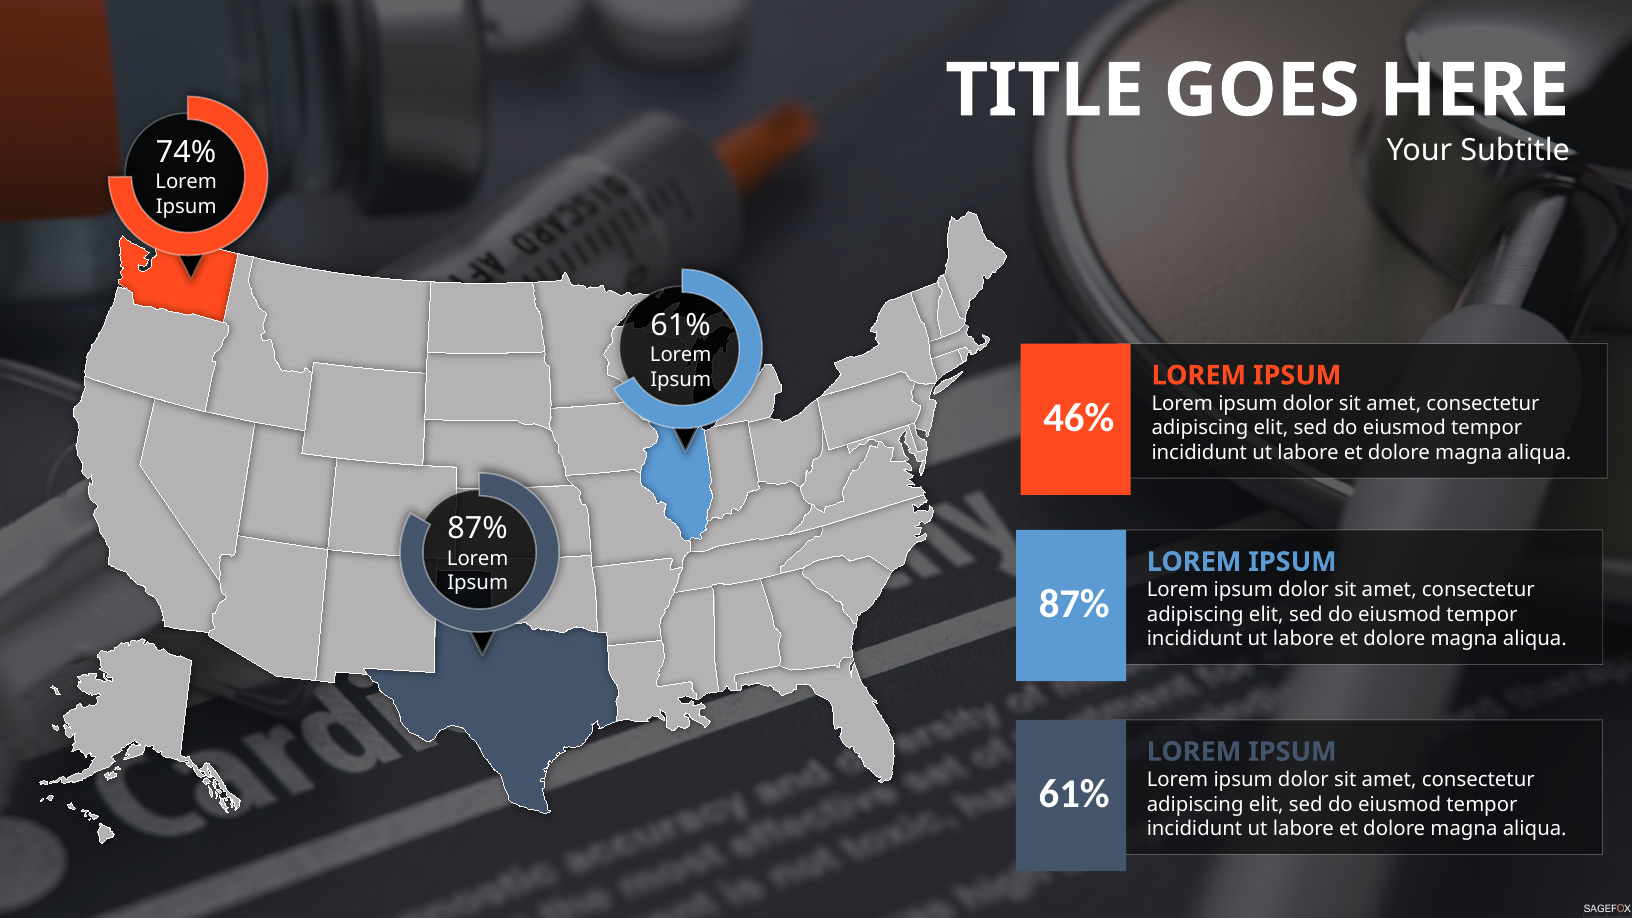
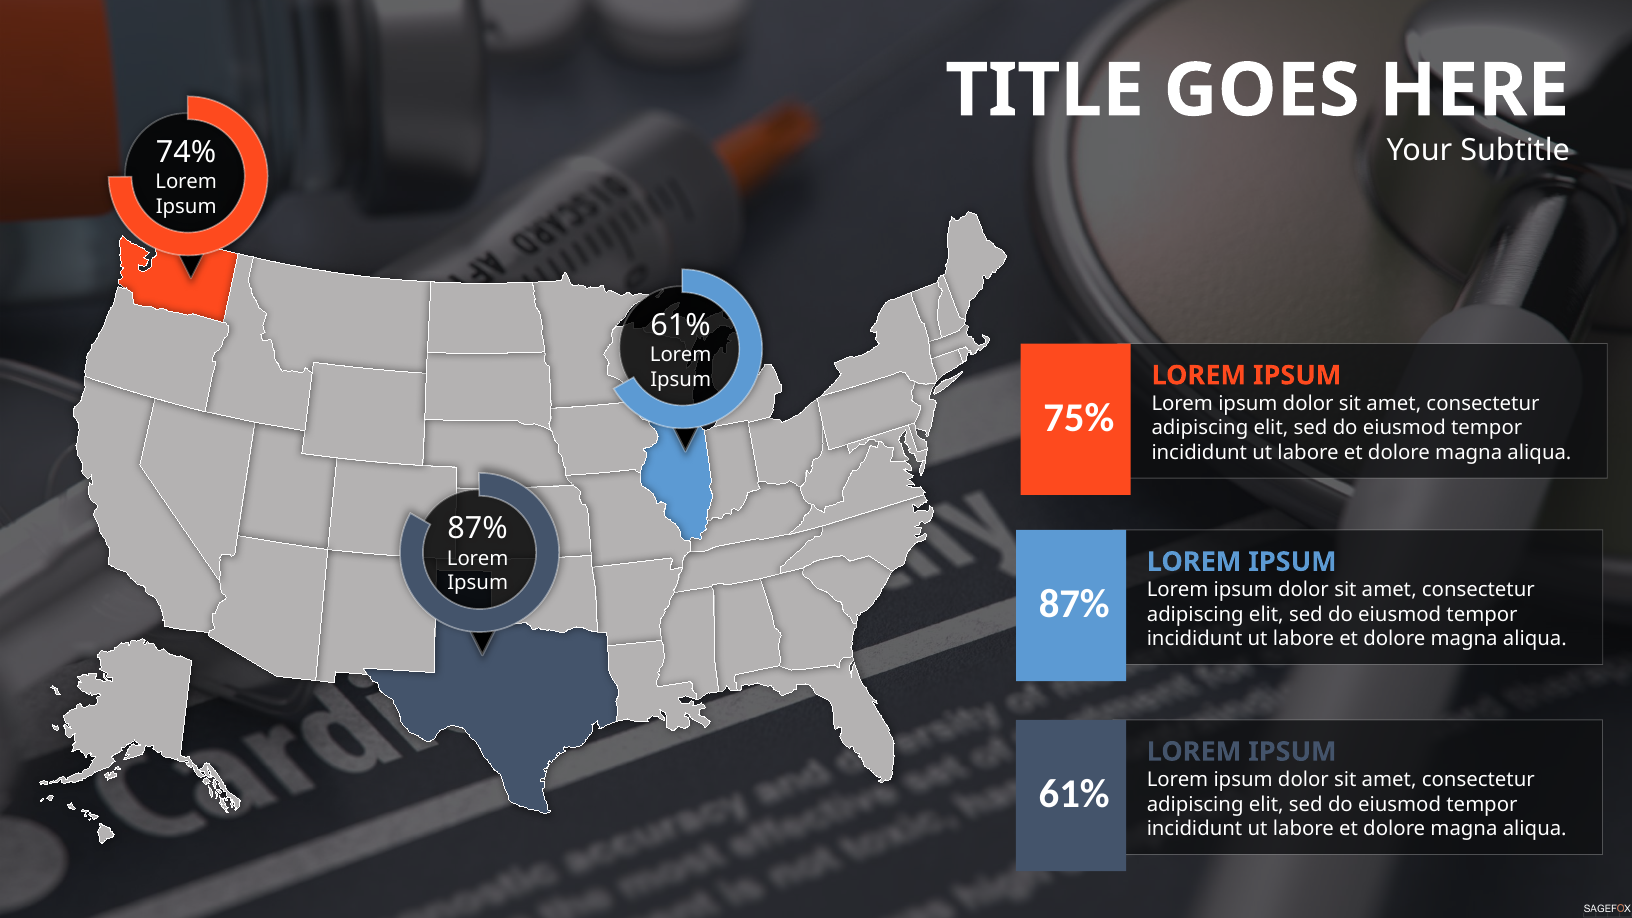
46%: 46% -> 75%
